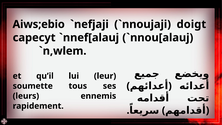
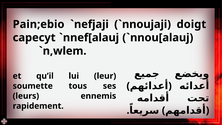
Aiws;ebio: Aiws;ebio -> Pain;ebio
